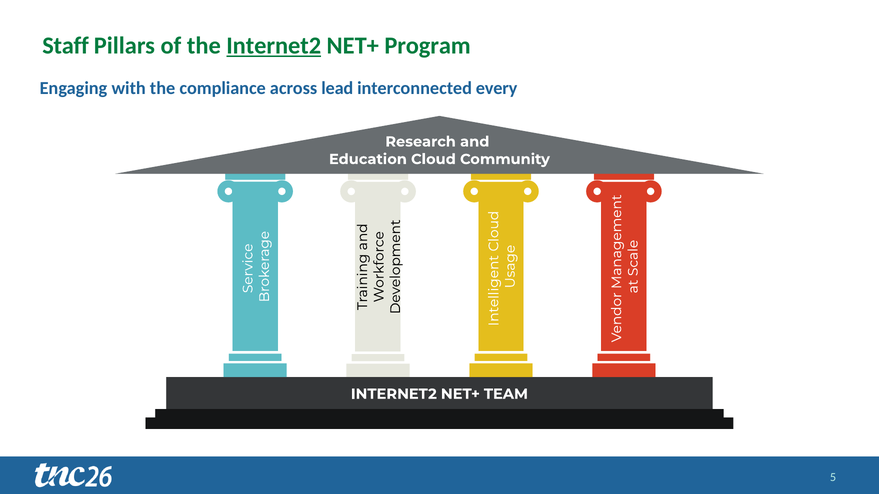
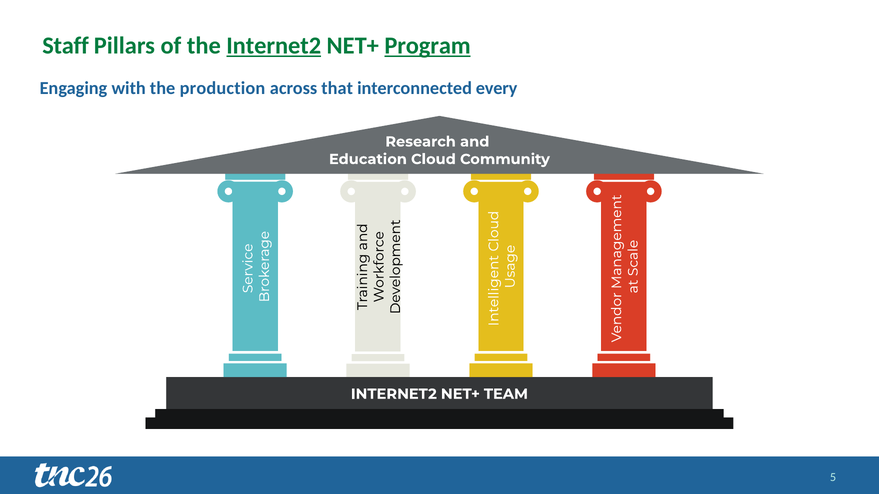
Program underline: none -> present
compliance: compliance -> production
lead: lead -> that
